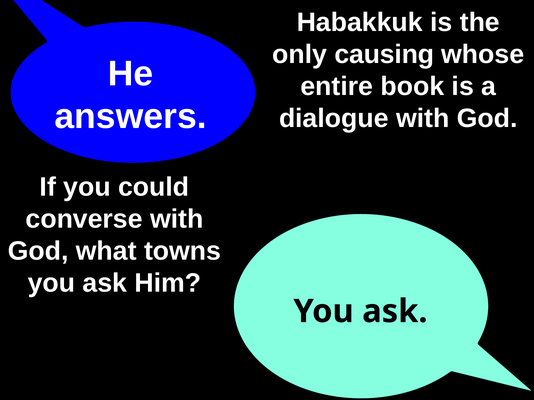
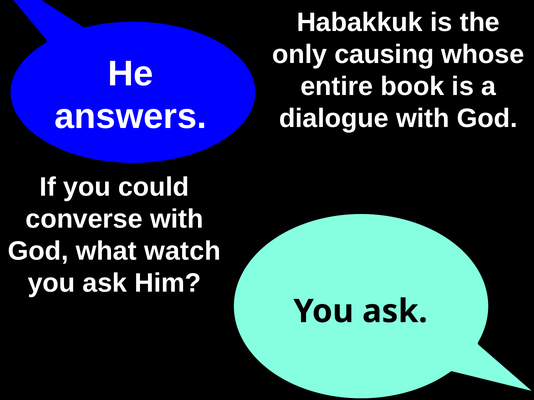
towns: towns -> watch
